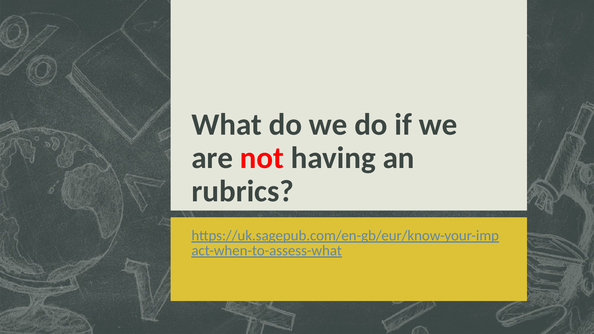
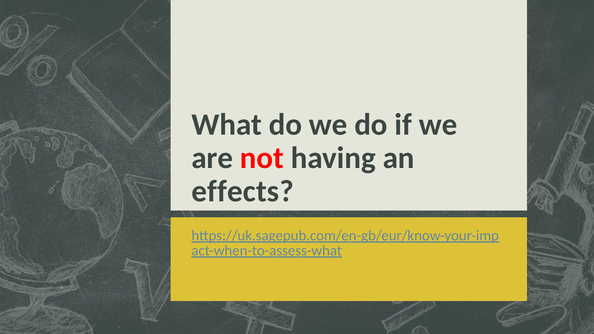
rubrics: rubrics -> effects
